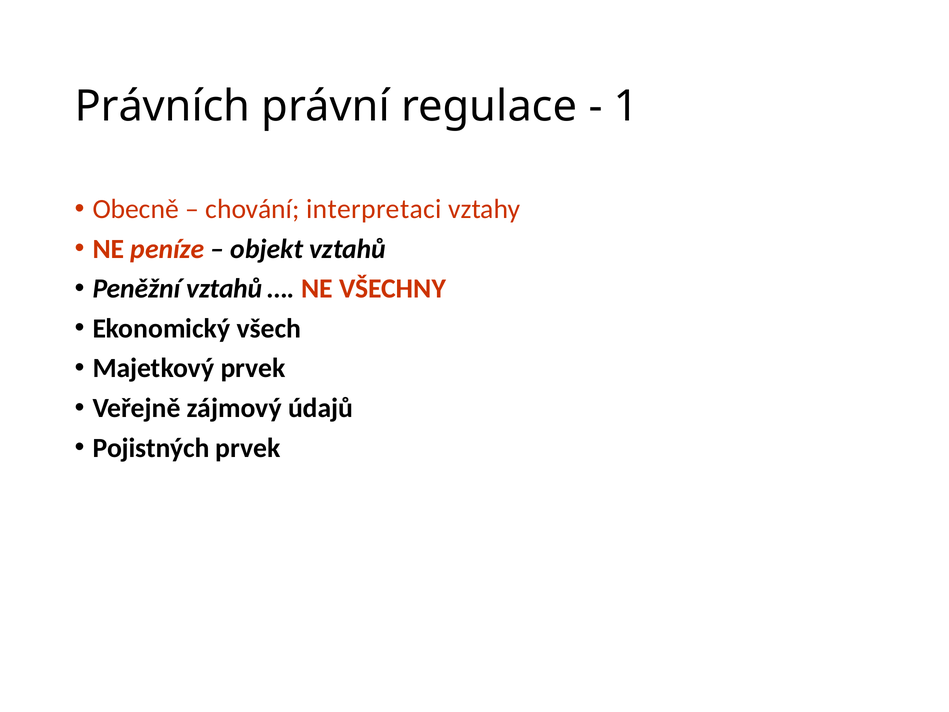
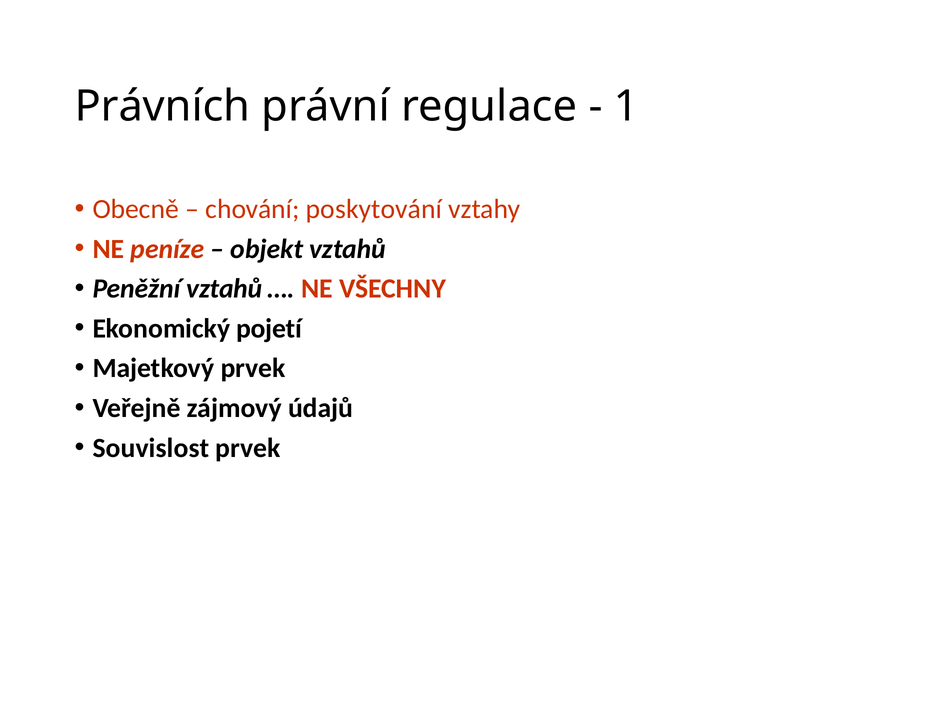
interpretaci: interpretaci -> poskytování
všech: všech -> pojetí
Pojistných: Pojistných -> Souvislost
